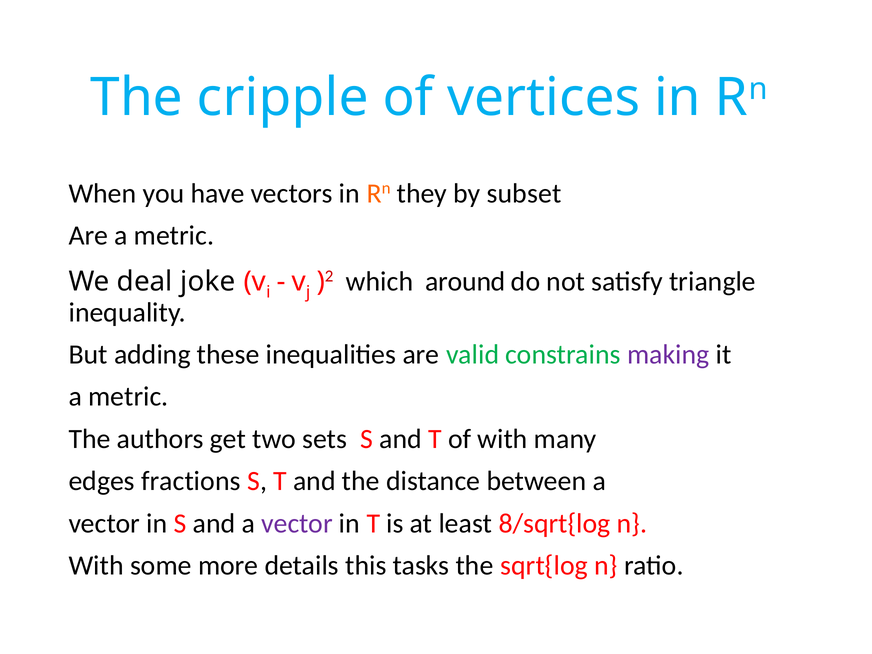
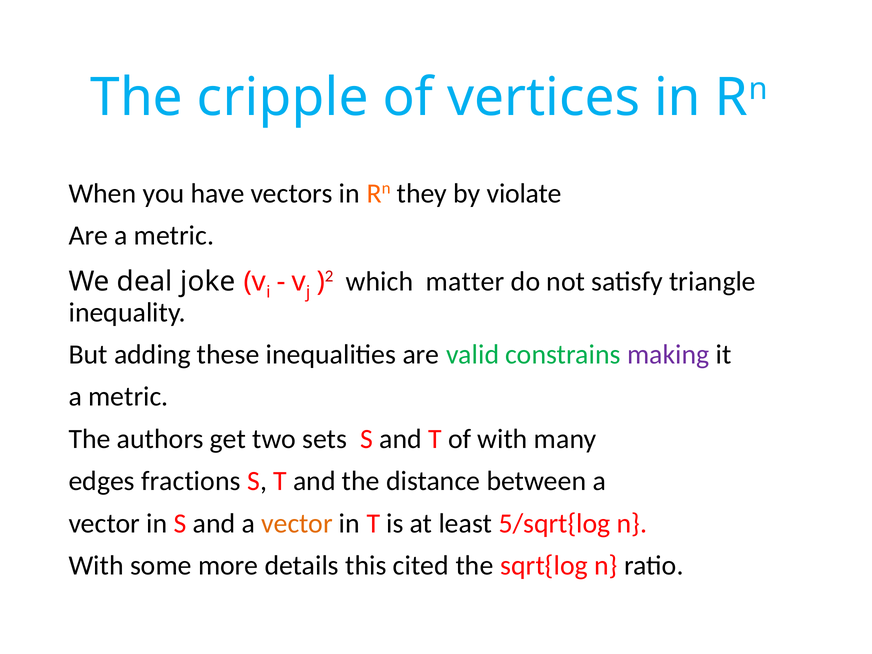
subset: subset -> violate
around: around -> matter
vector at (297, 523) colour: purple -> orange
8/sqrt{log: 8/sqrt{log -> 5/sqrt{log
tasks: tasks -> cited
